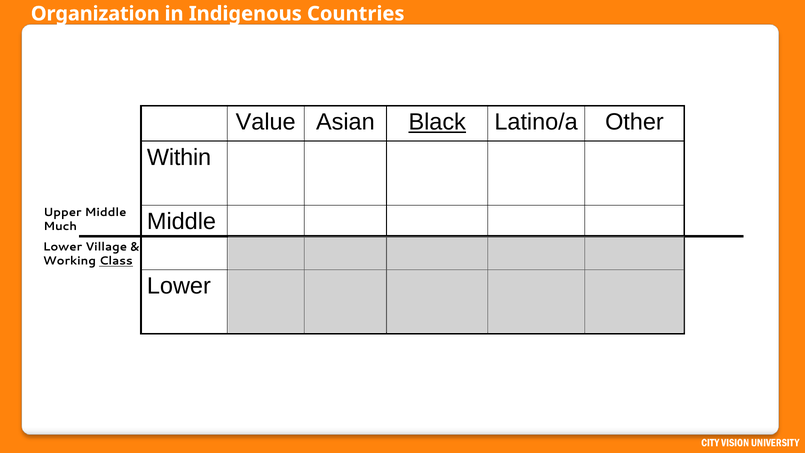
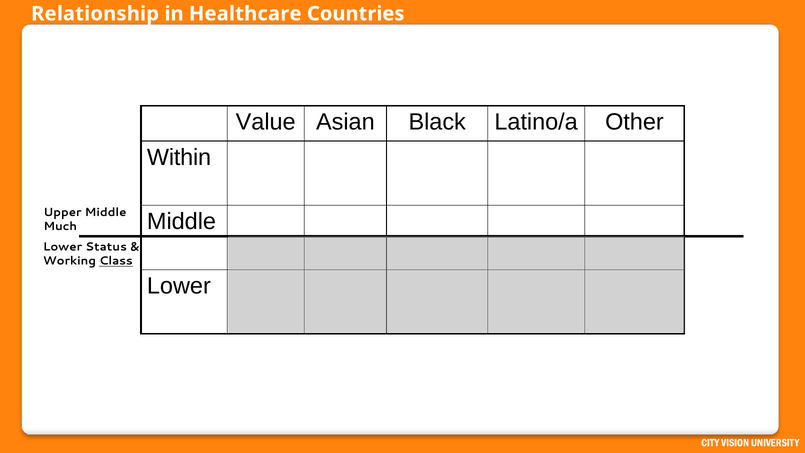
Organization: Organization -> Relationship
Indigenous: Indigenous -> Healthcare
Black underline: present -> none
Village: Village -> Status
